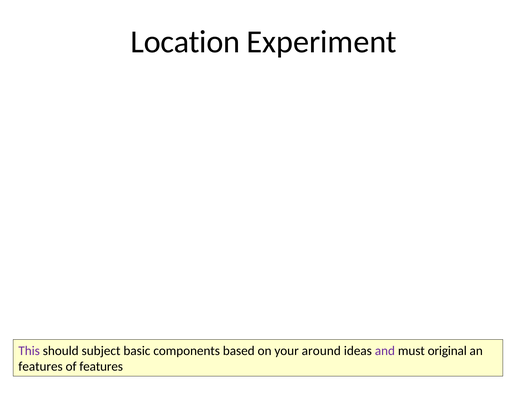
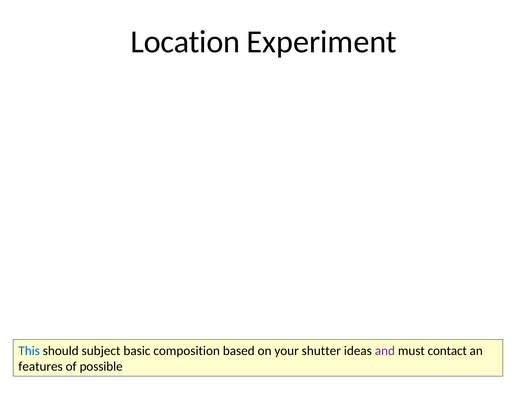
This colour: purple -> blue
components: components -> composition
around: around -> shutter
original: original -> contact
of features: features -> possible
